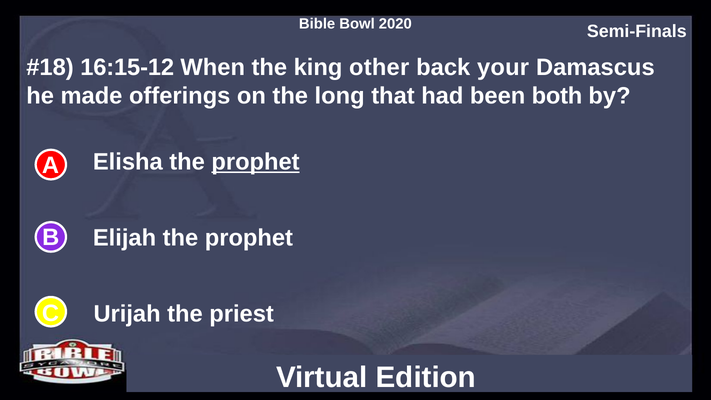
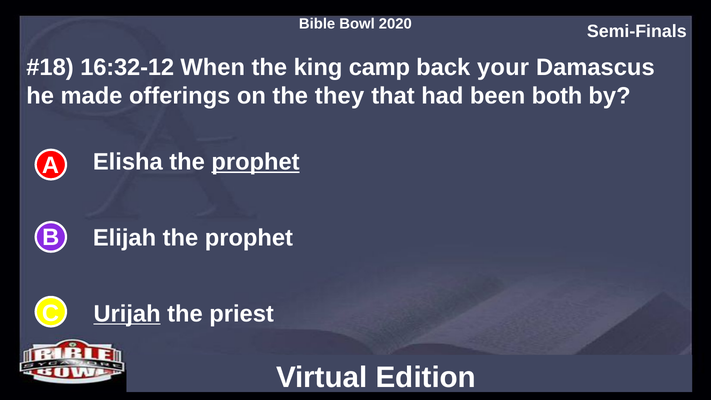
16:15-12: 16:15-12 -> 16:32-12
other: other -> camp
long: long -> they
Urijah underline: none -> present
